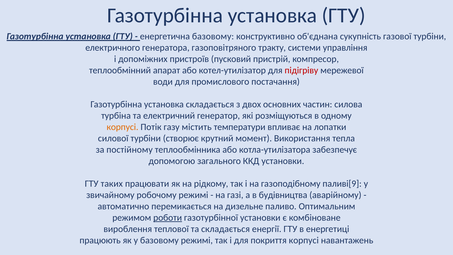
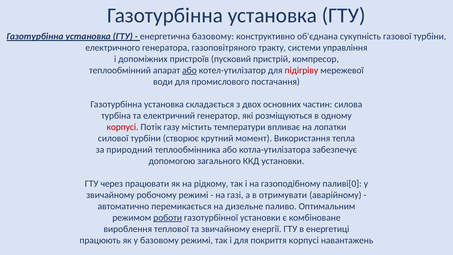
або at (189, 70) underline: none -> present
корпусі at (123, 127) colour: orange -> red
постійному: постійному -> природний
таких: таких -> через
паливі[9: паливі[9 -> паливі[0
будівництва: будівництва -> отримувати
та складається: складається -> звичайному
